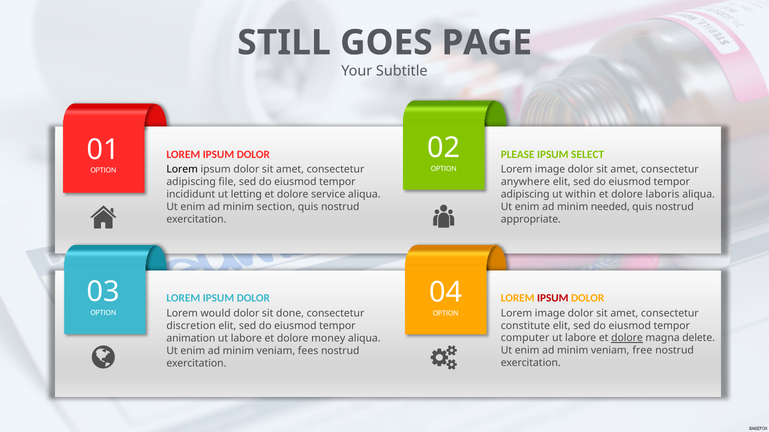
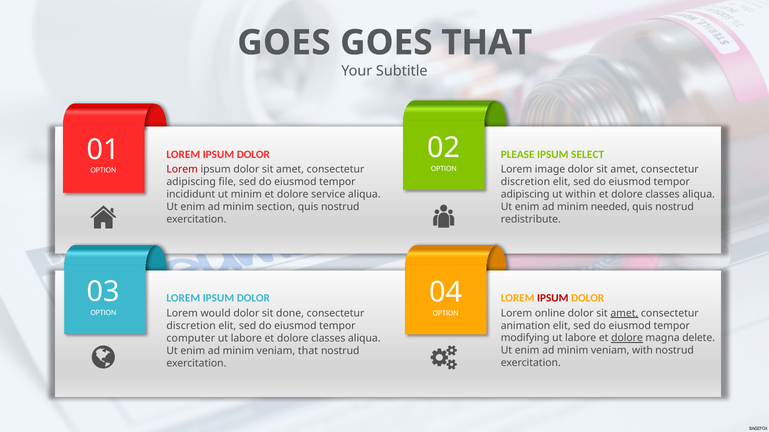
STILL at (284, 43): STILL -> GOES
PAGE at (487, 43): PAGE -> THAT
Lorem at (182, 170) colour: black -> red
anywhere at (525, 182): anywhere -> discretion
laboris at (663, 195): laboris -> classes
ut letting: letting -> minim
appropriate: appropriate -> redistribute
image at (550, 313): image -> online
amet at (624, 313) underline: none -> present
constitute: constitute -> animation
computer: computer -> modifying
animation: animation -> computer
labore et dolore money: money -> classes
free: free -> with
veniam fees: fees -> that
